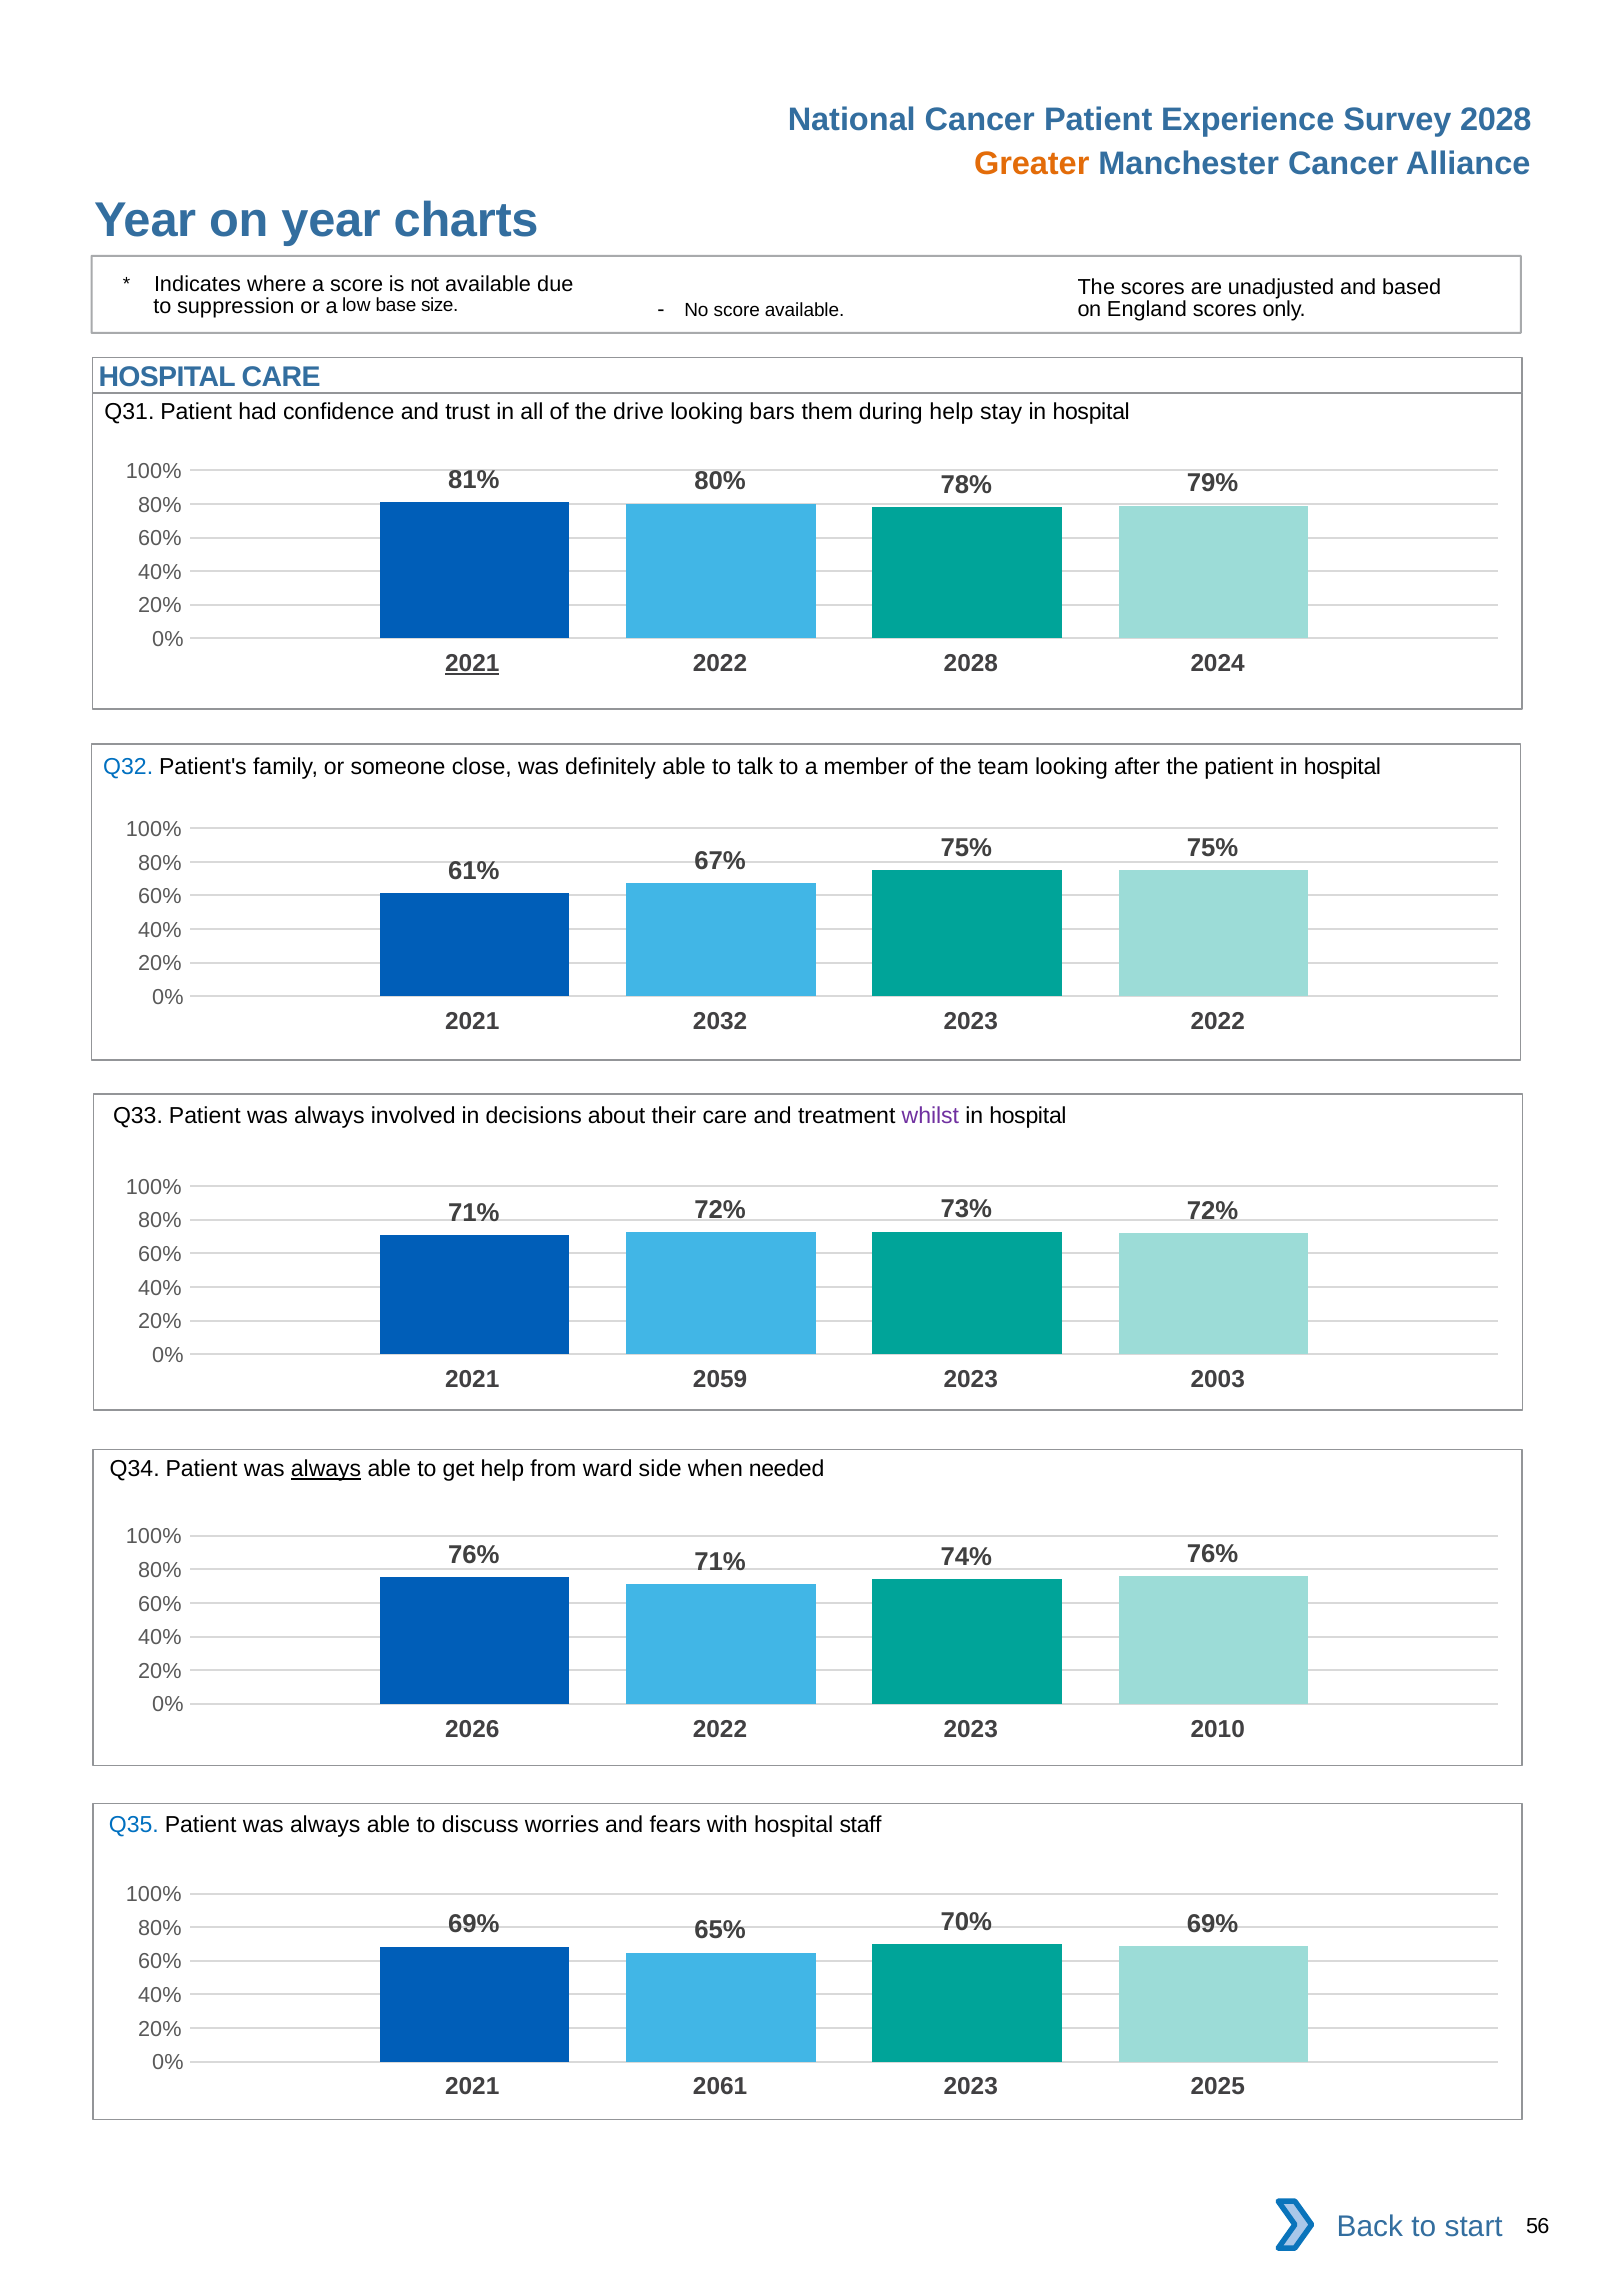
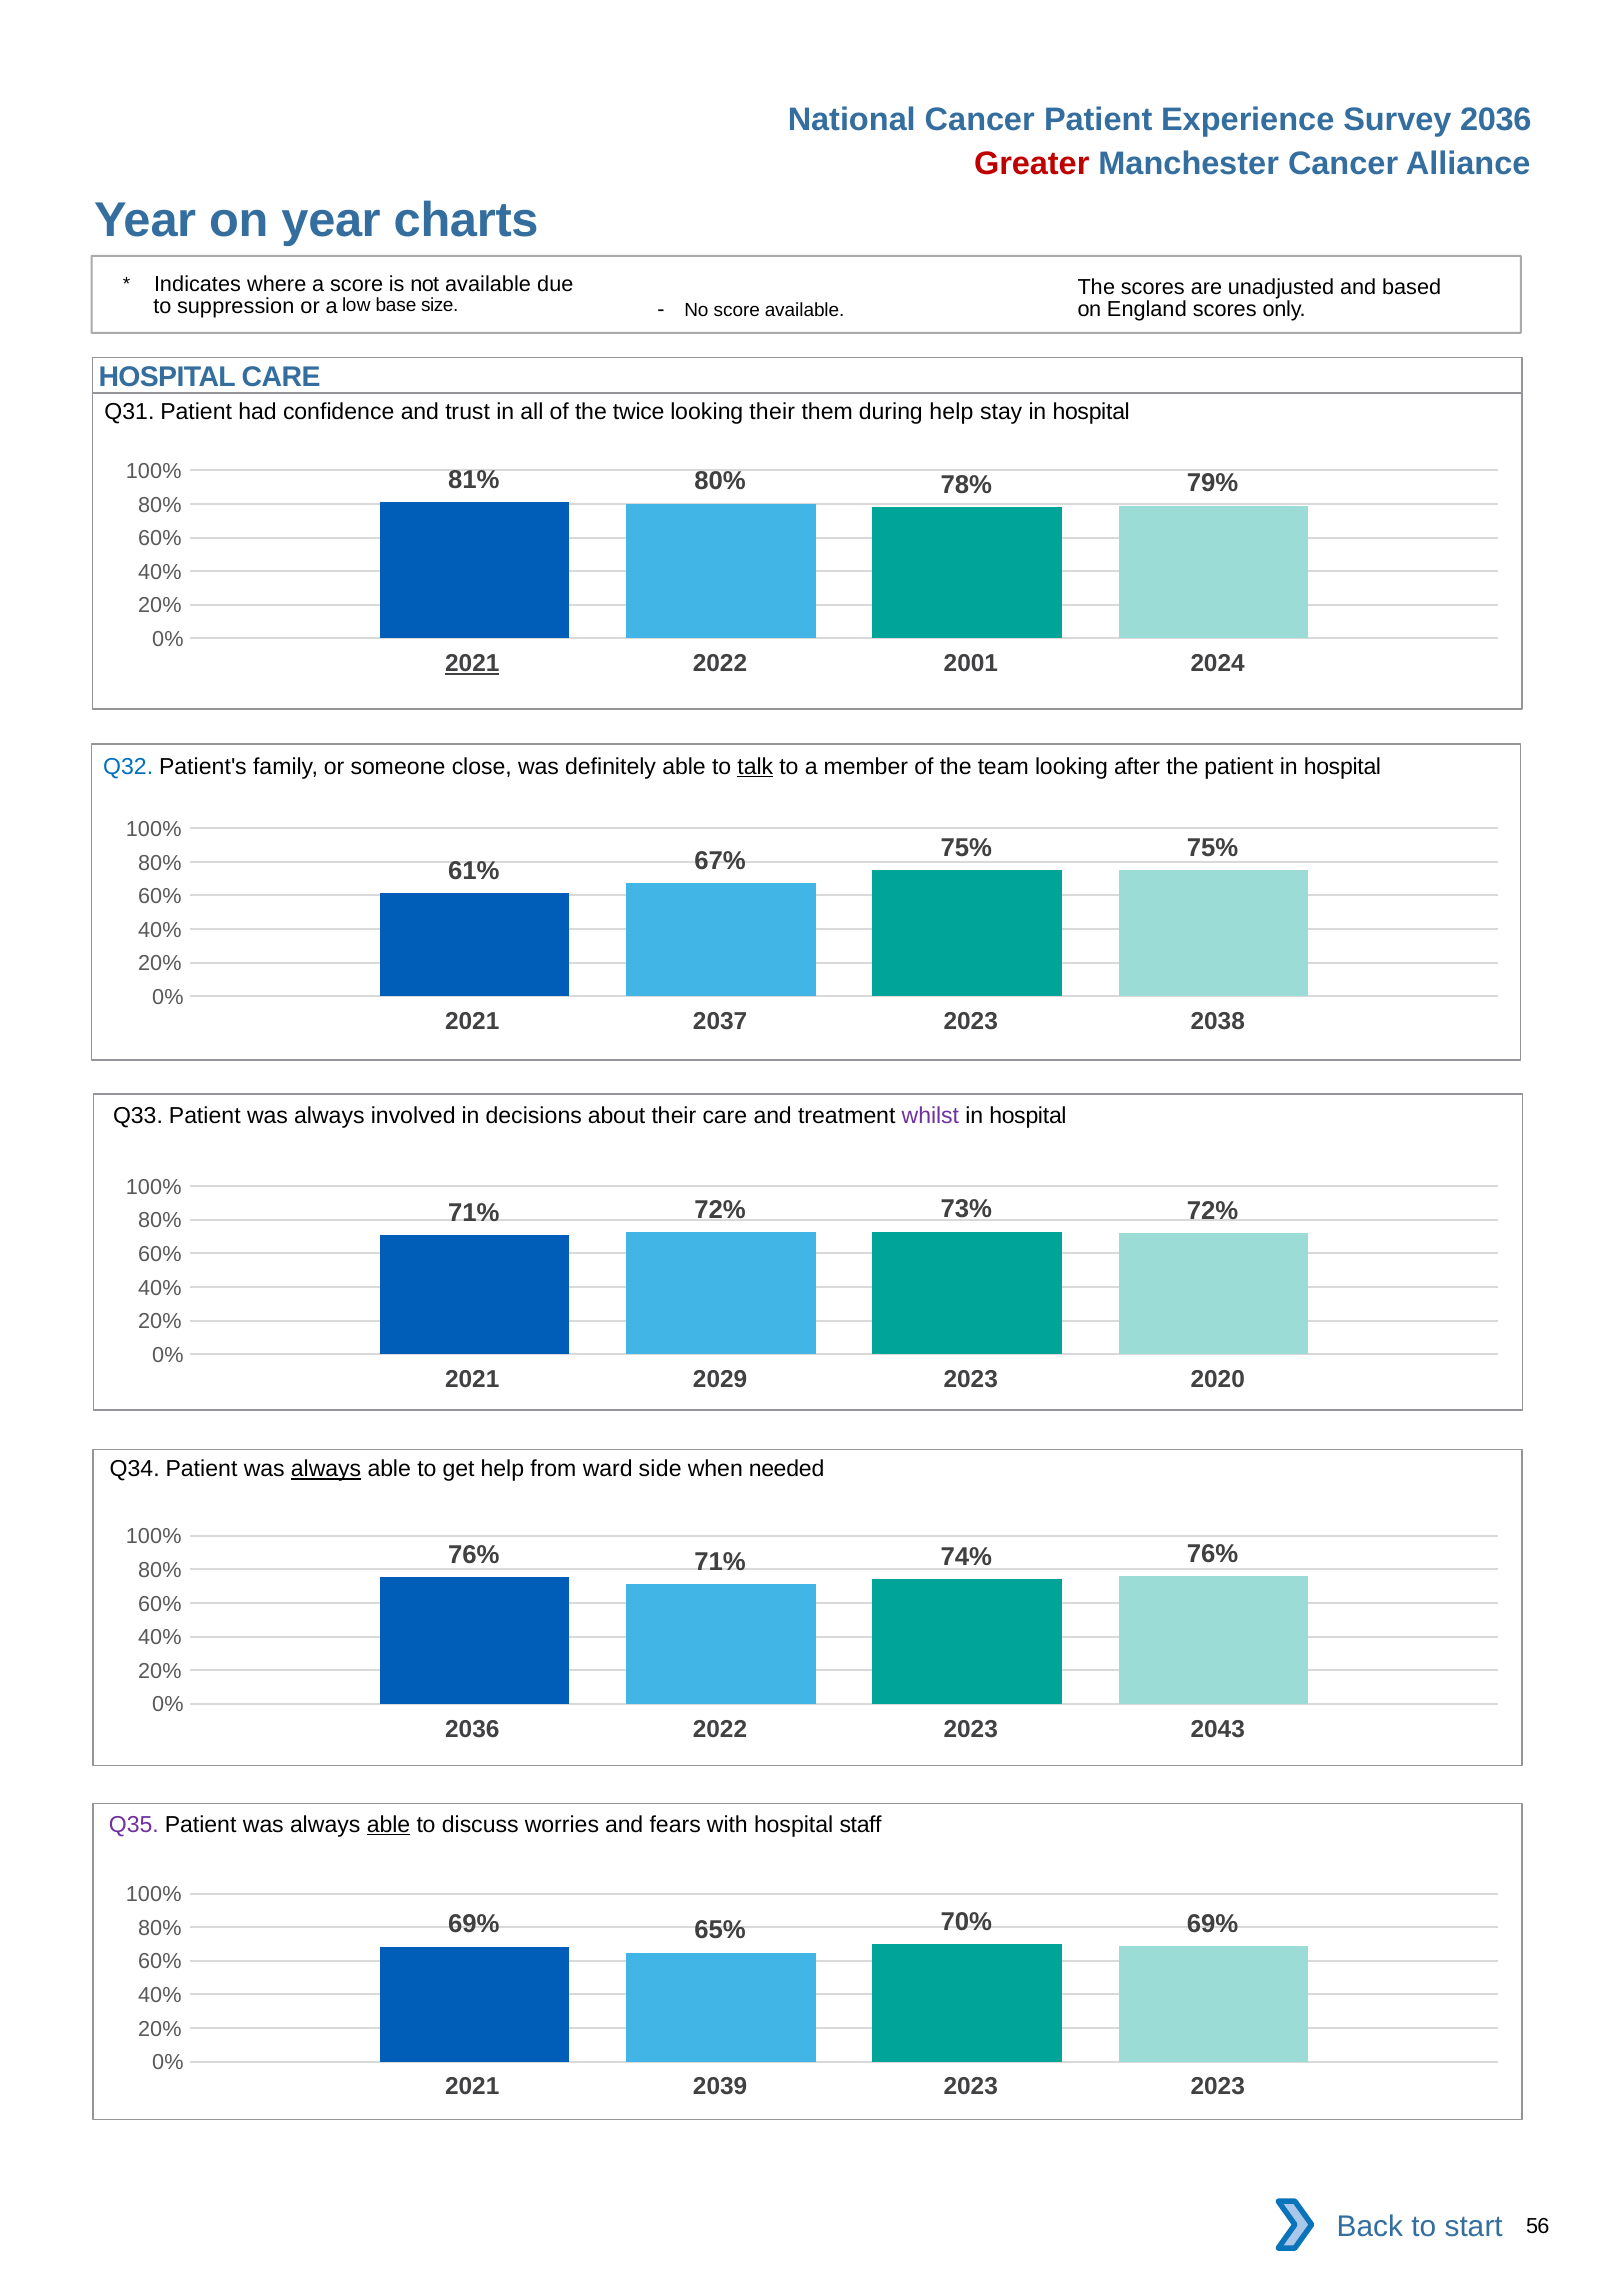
Survey 2028: 2028 -> 2036
Greater colour: orange -> red
drive: drive -> twice
looking bars: bars -> their
2022 2028: 2028 -> 2001
talk underline: none -> present
2032: 2032 -> 2037
2023 2022: 2022 -> 2038
2059: 2059 -> 2029
2003: 2003 -> 2020
2026 at (472, 1729): 2026 -> 2036
2010: 2010 -> 2043
Q35 colour: blue -> purple
able at (389, 1824) underline: none -> present
2061: 2061 -> 2039
2023 2025: 2025 -> 2023
